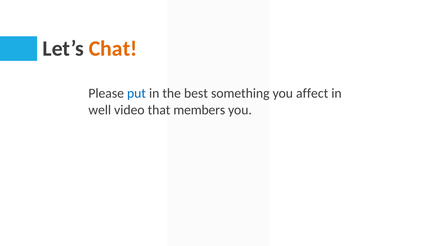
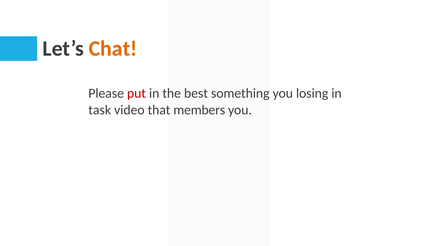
put colour: blue -> red
affect: affect -> losing
well: well -> task
